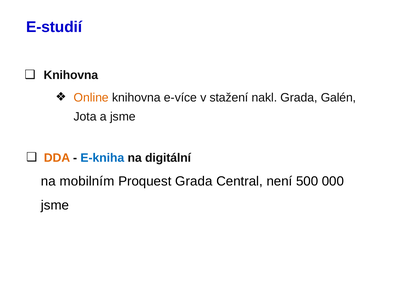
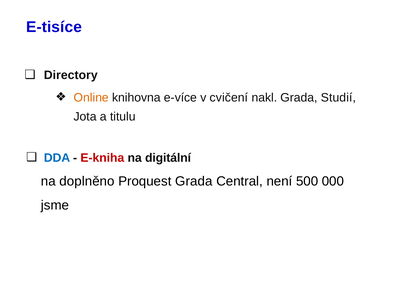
E-studií: E-studií -> E-tisíce
Knihovna at (71, 75): Knihovna -> Directory
stažení: stažení -> cvičení
Galén: Galén -> Studií
a jsme: jsme -> titulu
DDA colour: orange -> blue
E-kniha colour: blue -> red
mobilním: mobilním -> doplněno
